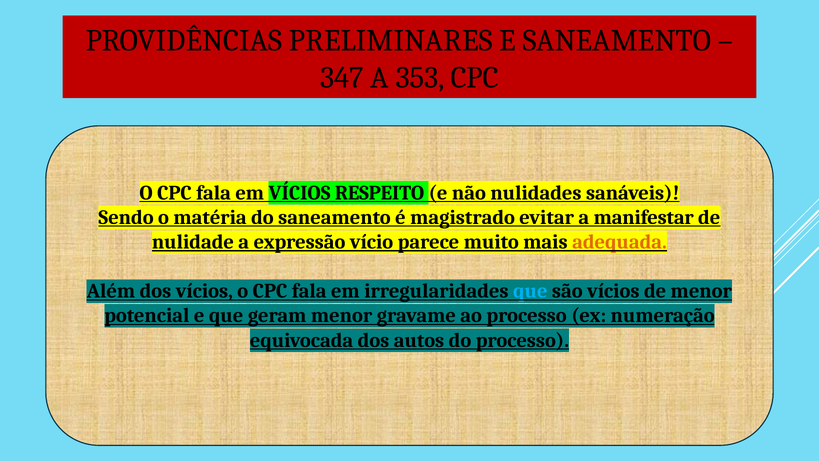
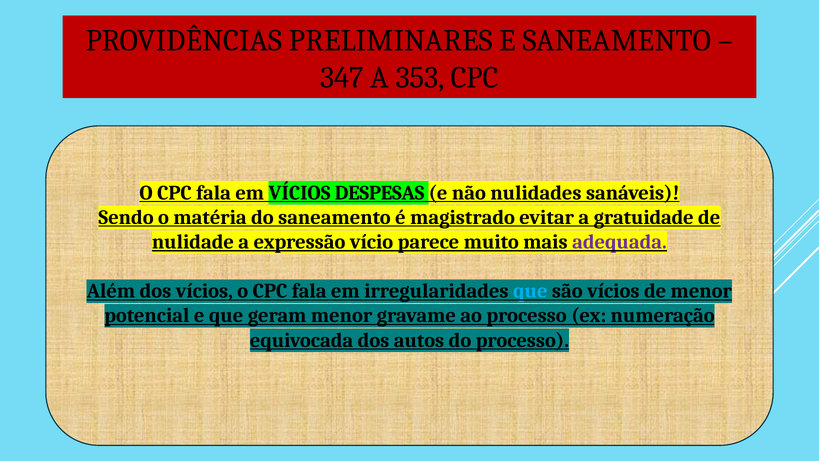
RESPEITO: RESPEITO -> DESPESAS
manifestar: manifestar -> gratuidade
adequada colour: orange -> purple
